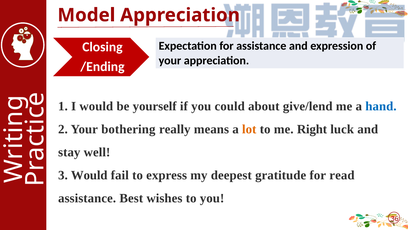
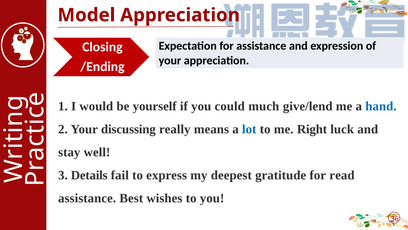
about: about -> much
bothering: bothering -> discussing
lot colour: orange -> blue
3 Would: Would -> Details
